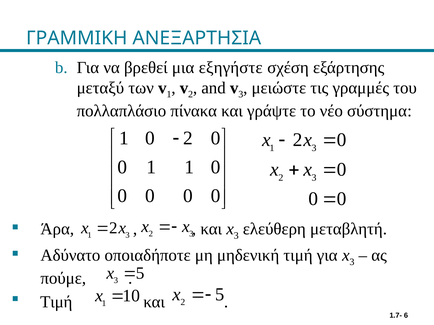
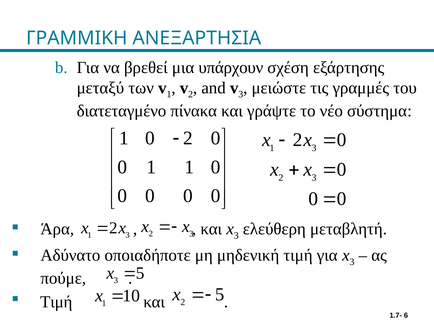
εξηγήστε: εξηγήστε -> υπάρχουν
πολλαπλάσιο: πολλαπλάσιο -> διατεταγμένο
